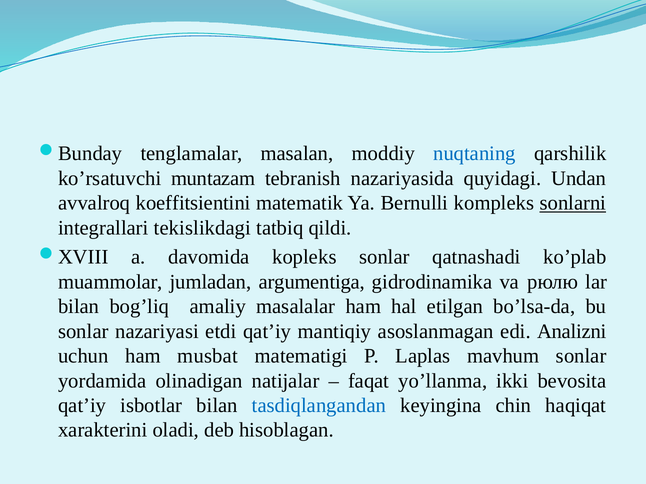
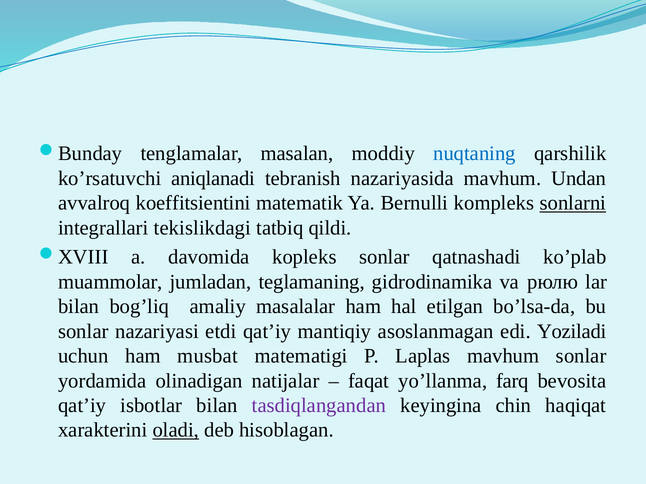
muntazam: muntazam -> aniqlanadi
nazariyasida quyidagi: quyidagi -> mavhum
argumentiga: argumentiga -> teglamaning
Analizni: Analizni -> Yoziladi
ikki: ikki -> farq
tasdiqlangandan colour: blue -> purple
oladi underline: none -> present
